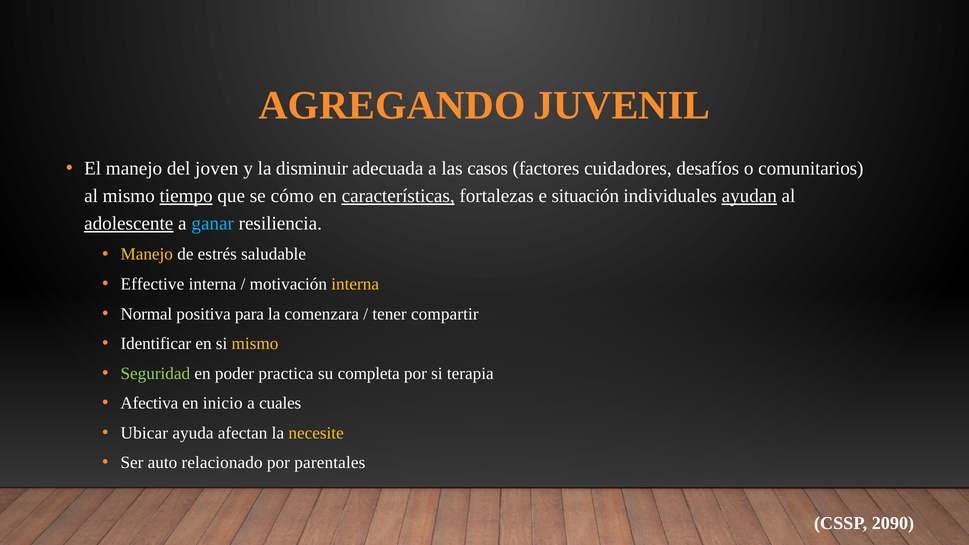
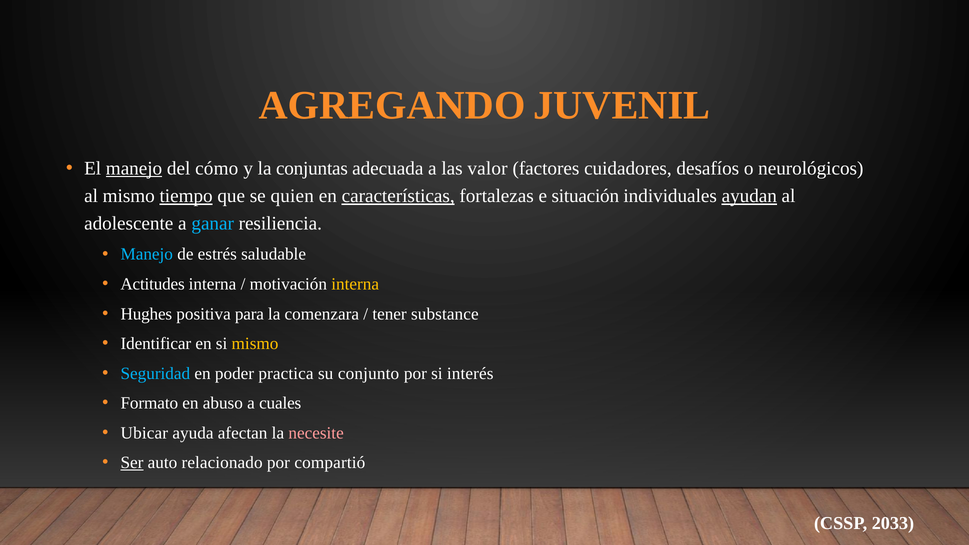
manejo at (134, 168) underline: none -> present
joven: joven -> cómo
disminuir: disminuir -> conjuntas
casos: casos -> valor
comunitarios: comunitarios -> neurológicos
cómo: cómo -> quien
adolescente underline: present -> none
Manejo at (147, 254) colour: yellow -> light blue
Effective: Effective -> Actitudes
Normal: Normal -> Hughes
compartir: compartir -> substance
Seguridad colour: light green -> light blue
completa: completa -> conjunto
terapia: terapia -> interés
Afectiva: Afectiva -> Formato
inicio: inicio -> abuso
necesite colour: yellow -> pink
Ser underline: none -> present
parentales: parentales -> compartió
2090: 2090 -> 2033
